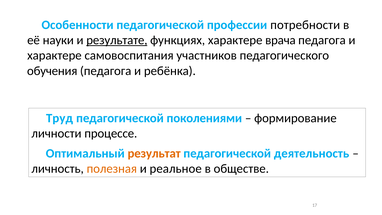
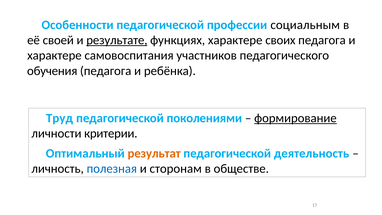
потребности: потребности -> социальным
науки: науки -> своей
врача: врача -> своих
формирование underline: none -> present
процессе: процессе -> критерии
полезная colour: orange -> blue
реальное: реальное -> сторонам
